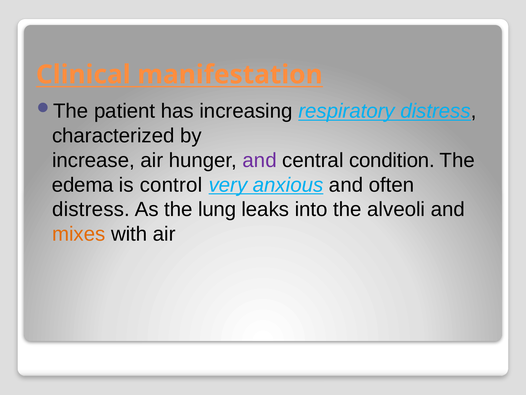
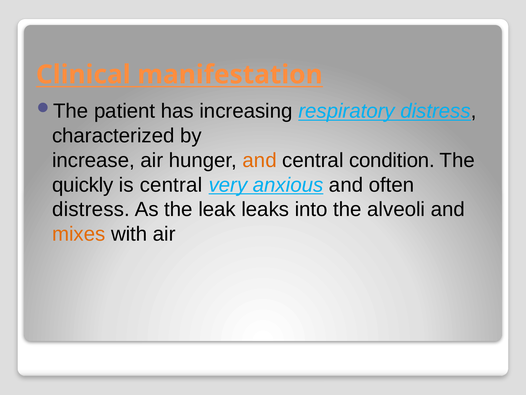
and at (260, 160) colour: purple -> orange
edema: edema -> quickly
is control: control -> central
lung: lung -> leak
